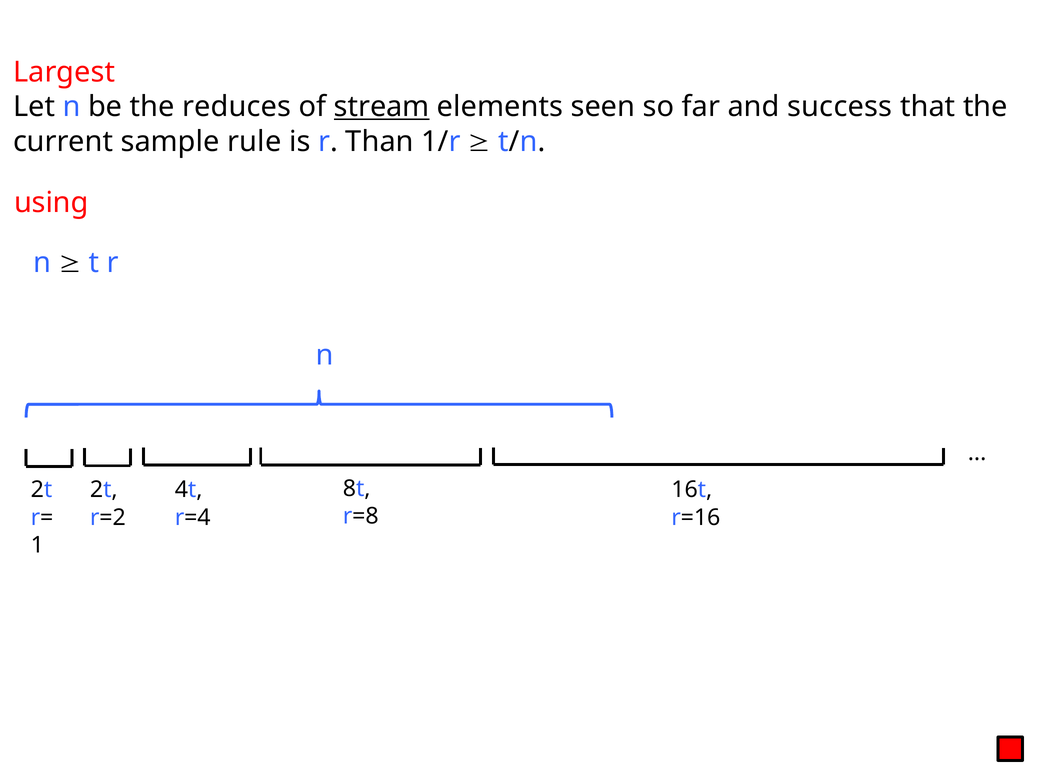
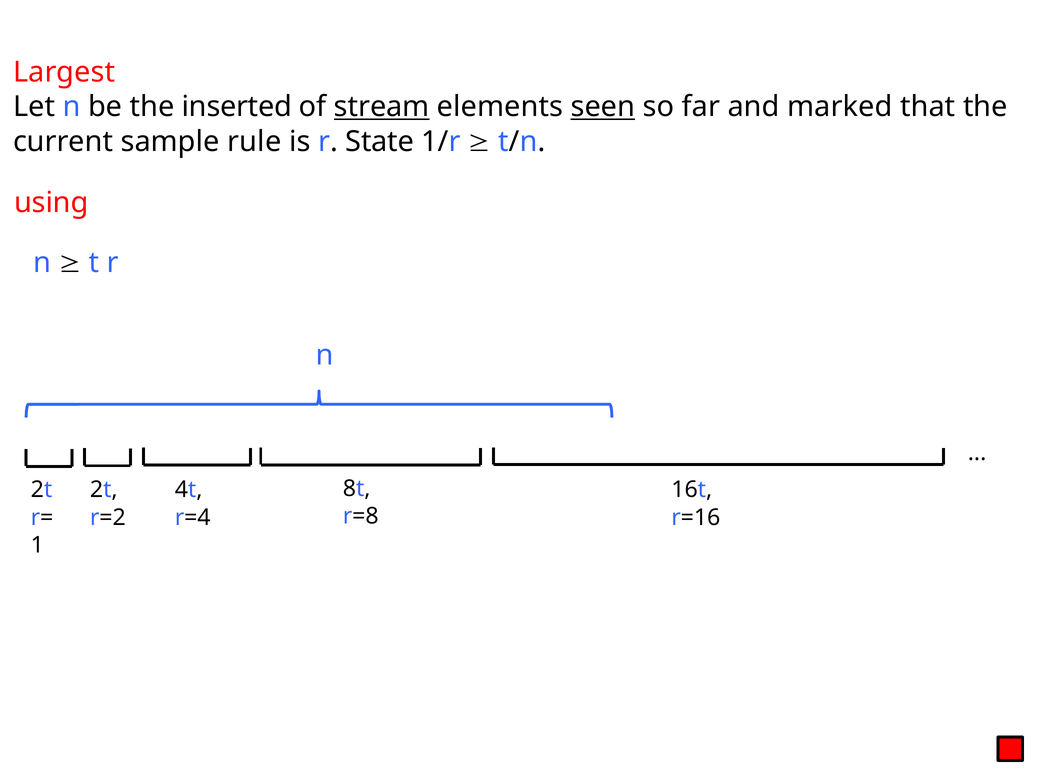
reduces: reduces -> inserted
seen underline: none -> present
success: success -> marked
Than: Than -> State
